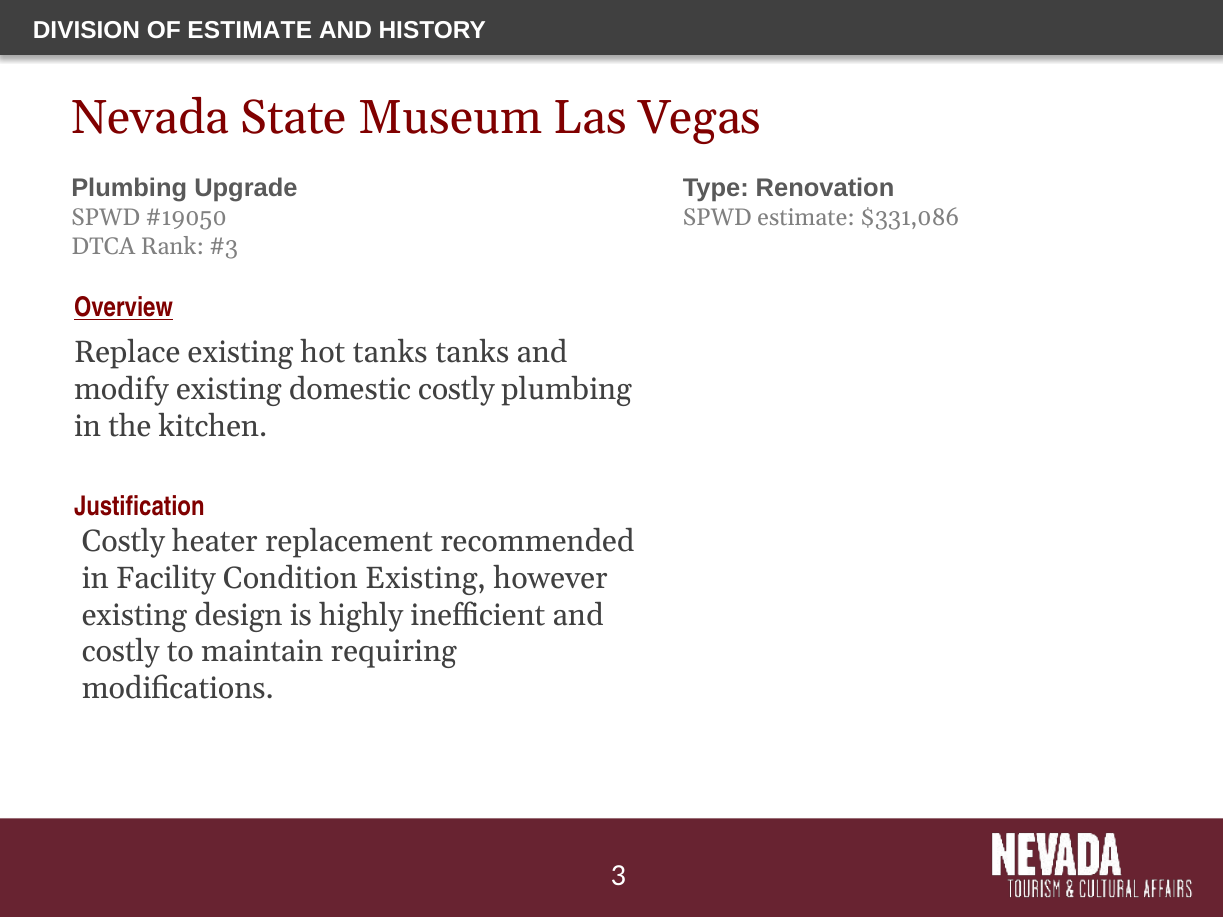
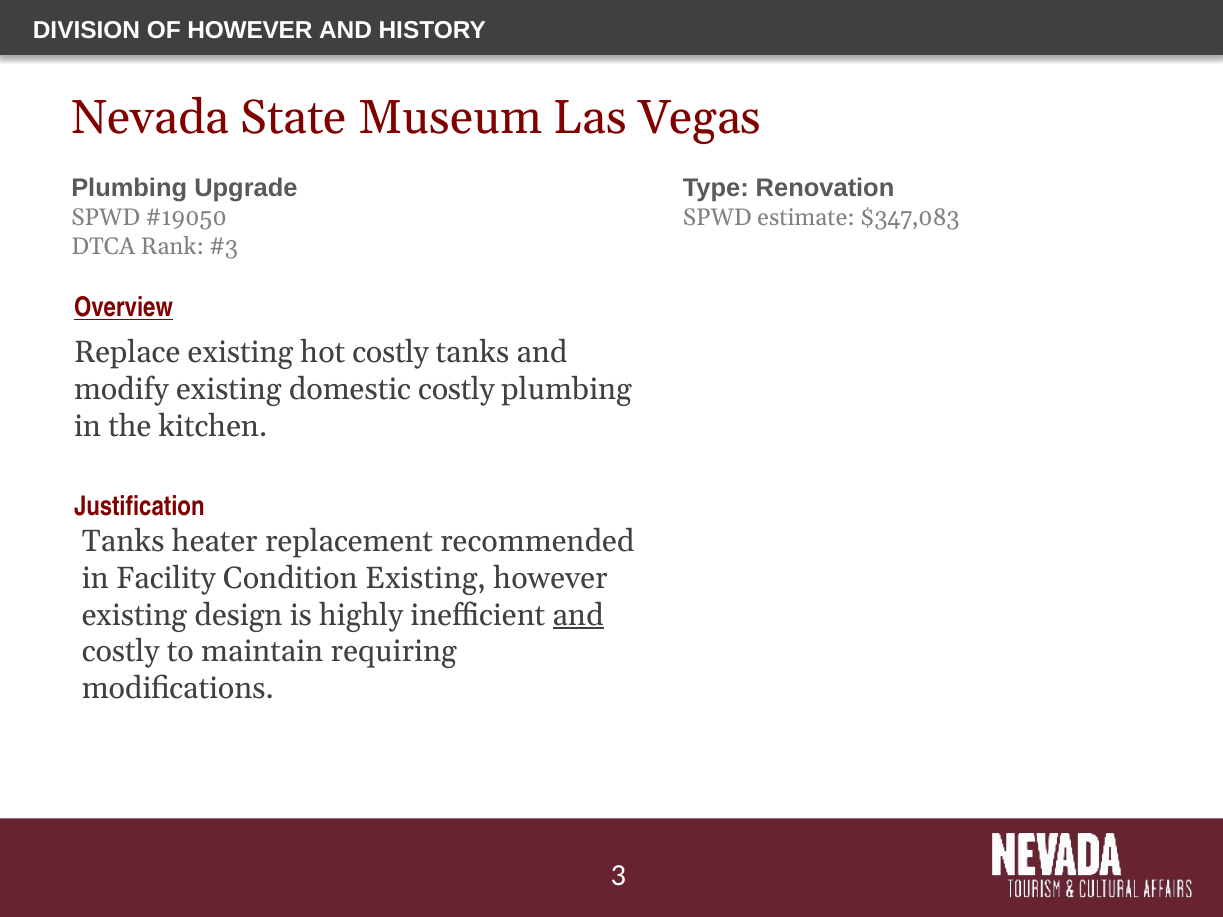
OF ESTIMATE: ESTIMATE -> HOWEVER
$331,086: $331,086 -> $347,083
hot tanks: tanks -> costly
Costly at (123, 542): Costly -> Tanks
and at (578, 615) underline: none -> present
